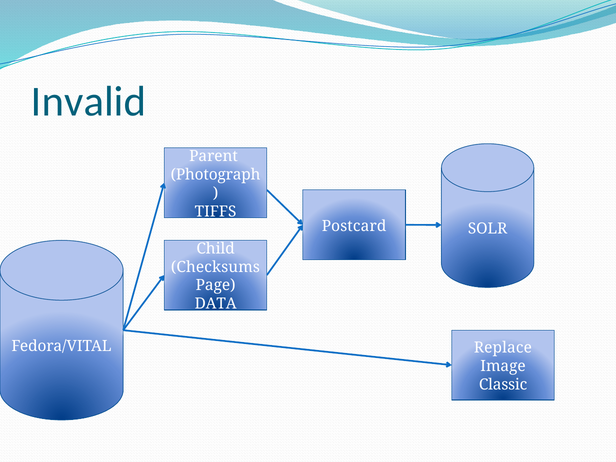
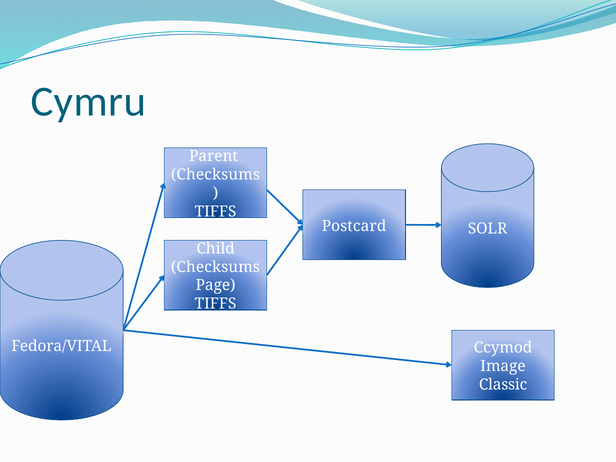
Invalid: Invalid -> Cymru
Photograph at (216, 175): Photograph -> Checksums
DATA at (216, 304): DATA -> TIFFS
Replace: Replace -> Ccymod
